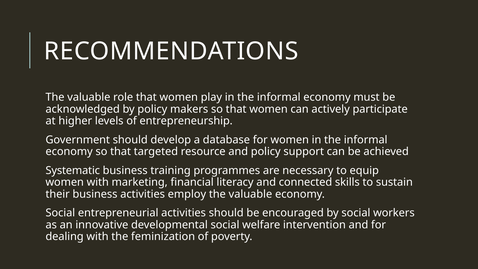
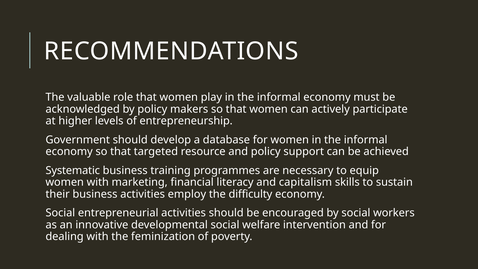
connected: connected -> capitalism
valuable at (250, 194): valuable -> difficulty
